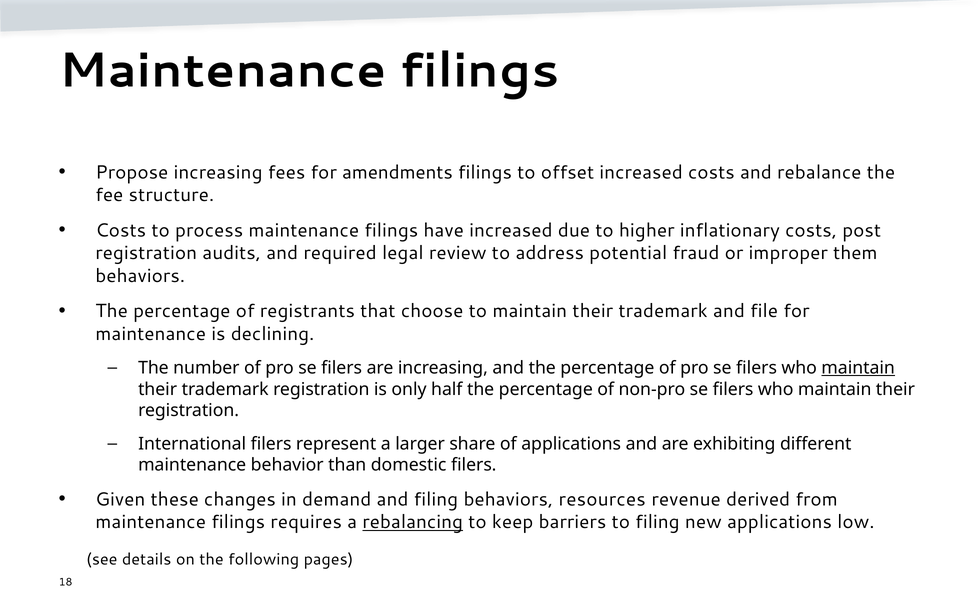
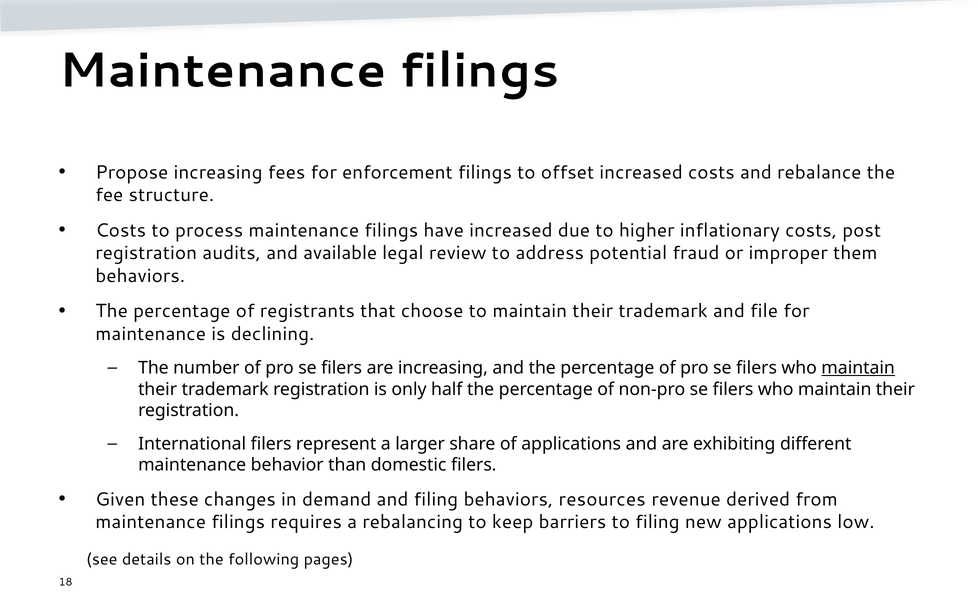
amendments: amendments -> enforcement
required: required -> available
rebalancing underline: present -> none
